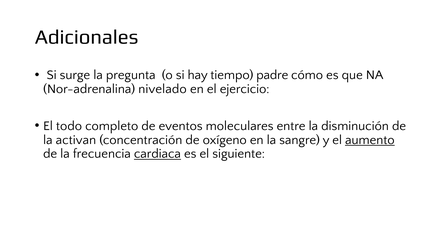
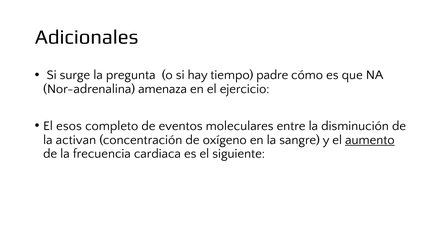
nivelado: nivelado -> amenaza
todo: todo -> esos
cardiaca underline: present -> none
